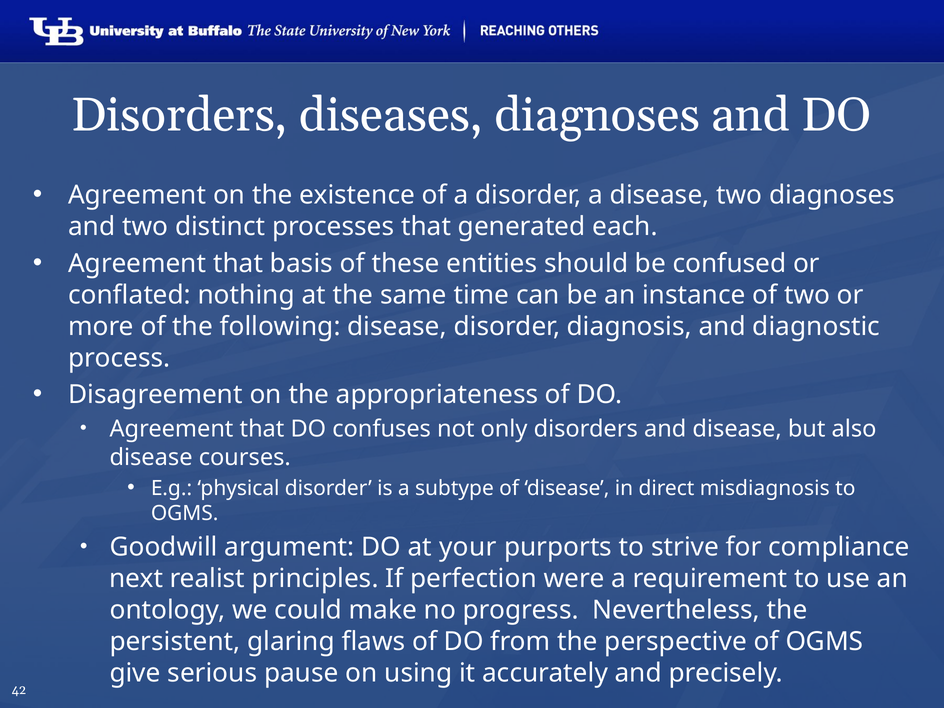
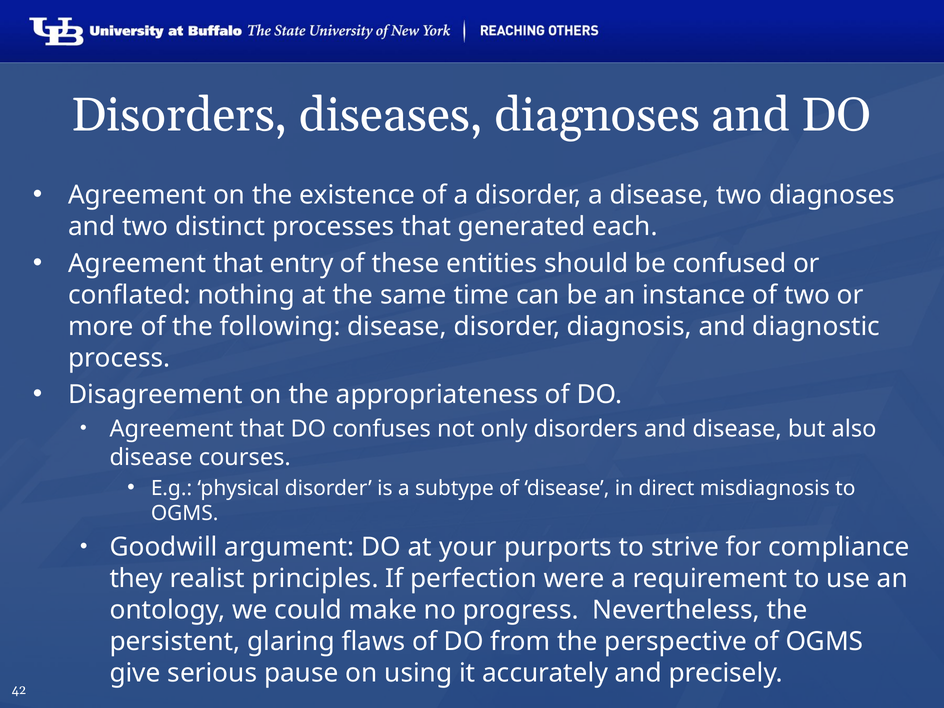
basis: basis -> entry
next: next -> they
